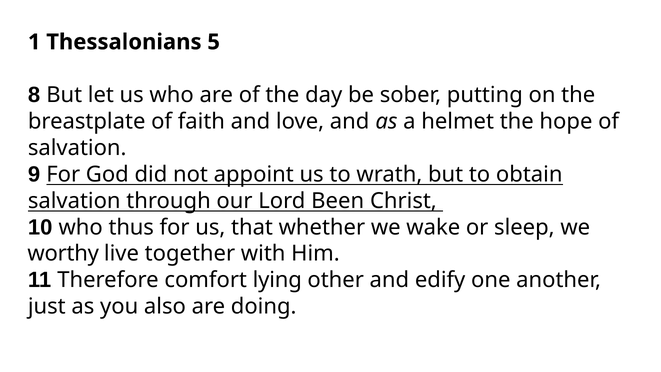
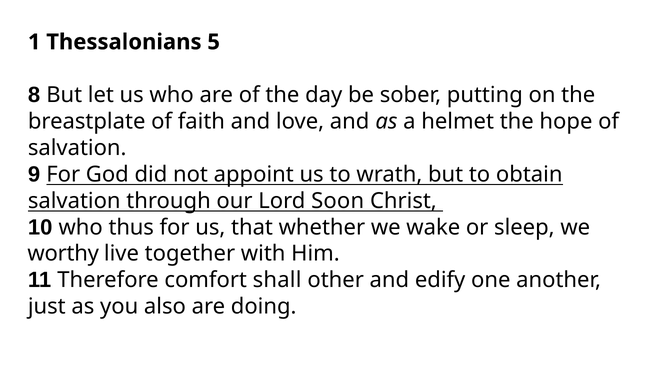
Been: Been -> Soon
lying: lying -> shall
